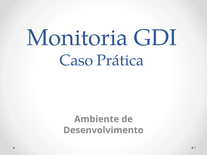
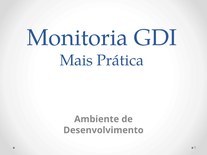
Caso: Caso -> Mais
